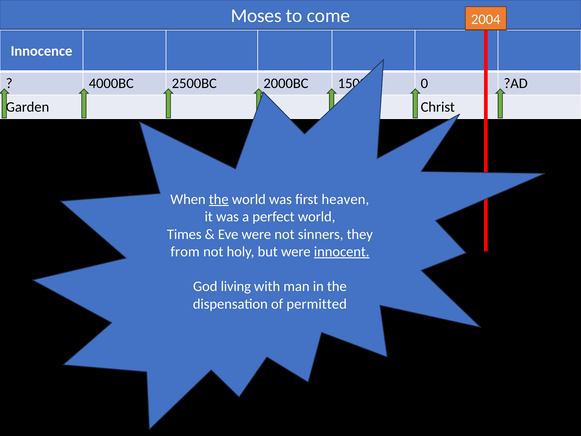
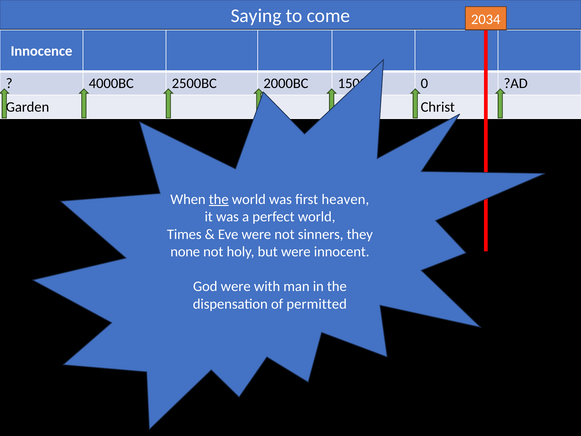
Moses: Moses -> Saying
2004: 2004 -> 2034
from: from -> none
innocent underline: present -> none
God living: living -> were
